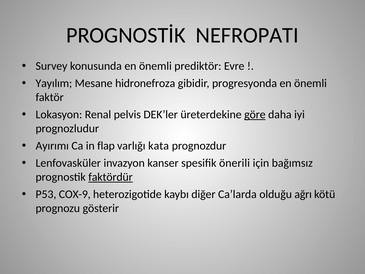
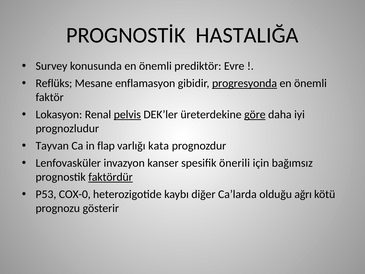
NEFROPATI: NEFROPATI -> HASTALIĞA
Yayılım: Yayılım -> Reflüks
hidronefroza: hidronefroza -> enflamasyon
progresyonda underline: none -> present
pelvis underline: none -> present
Ayırımı: Ayırımı -> Tayvan
COX-9: COX-9 -> COX-0
